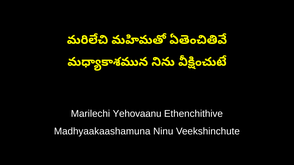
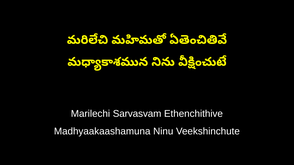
Yehovaanu: Yehovaanu -> Sarvasvam
